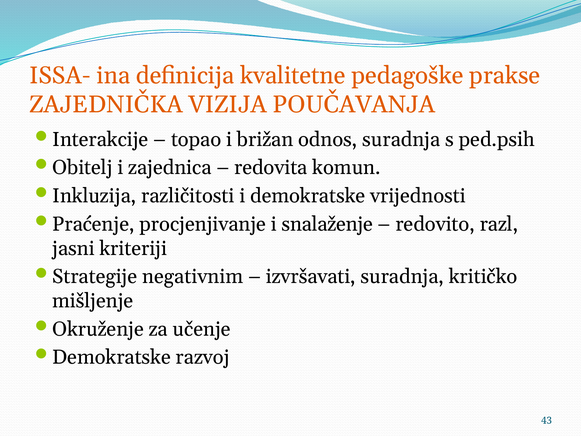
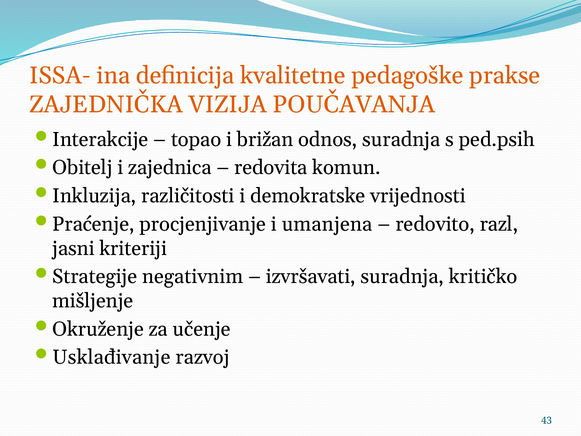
snalaženje: snalaženje -> umanjena
Demokratske at (112, 357): Demokratske -> Usklađivanje
